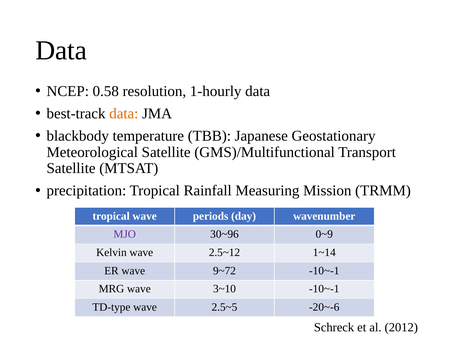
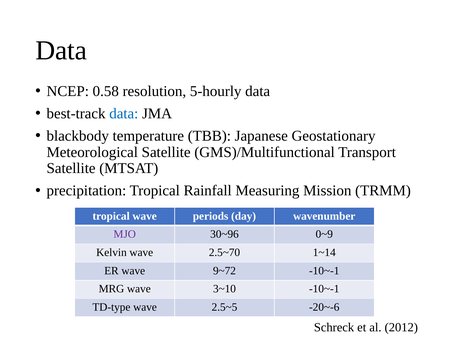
1-hourly: 1-hourly -> 5-hourly
data at (124, 113) colour: orange -> blue
2.5~12: 2.5~12 -> 2.5~70
